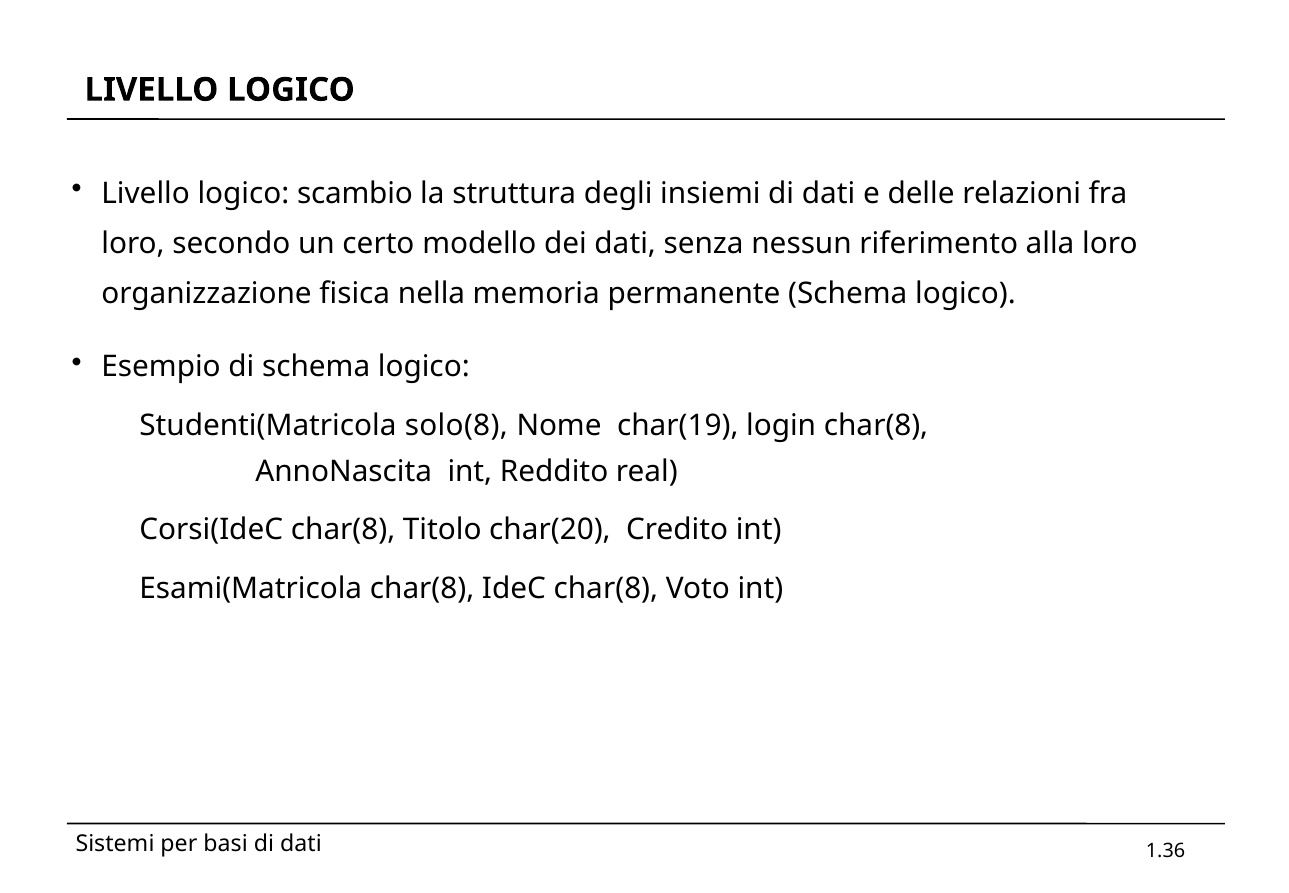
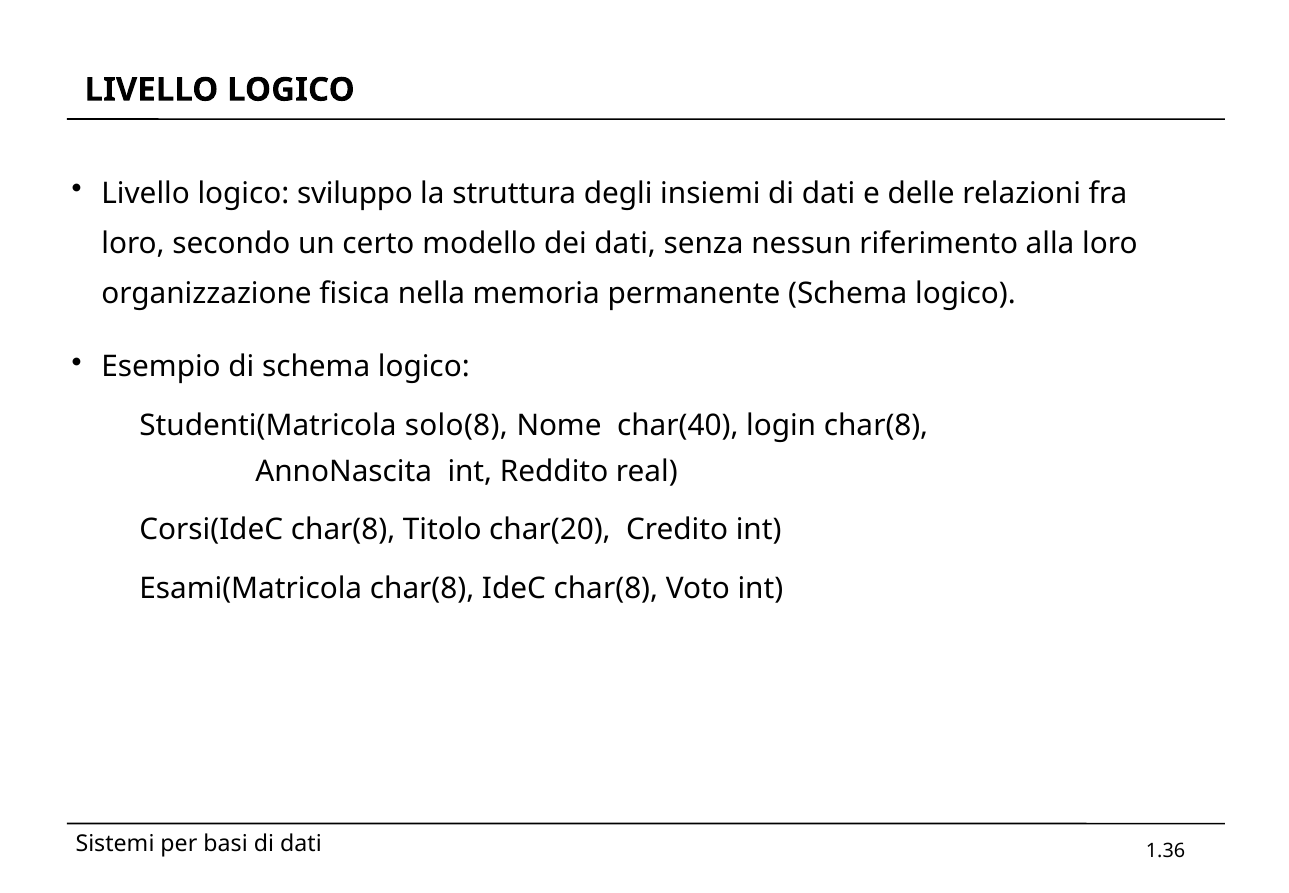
scambio: scambio -> sviluppo
char(19: char(19 -> char(40
